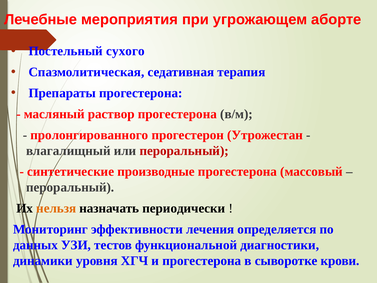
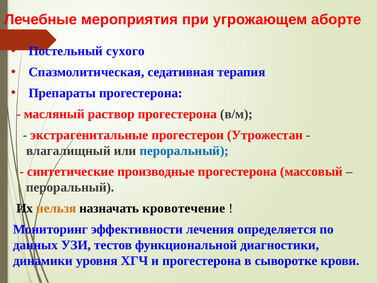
пролонгированного: пролонгированного -> экстрагенитальные
пероральный at (184, 151) colour: red -> blue
периодически: периодически -> кровотечение
